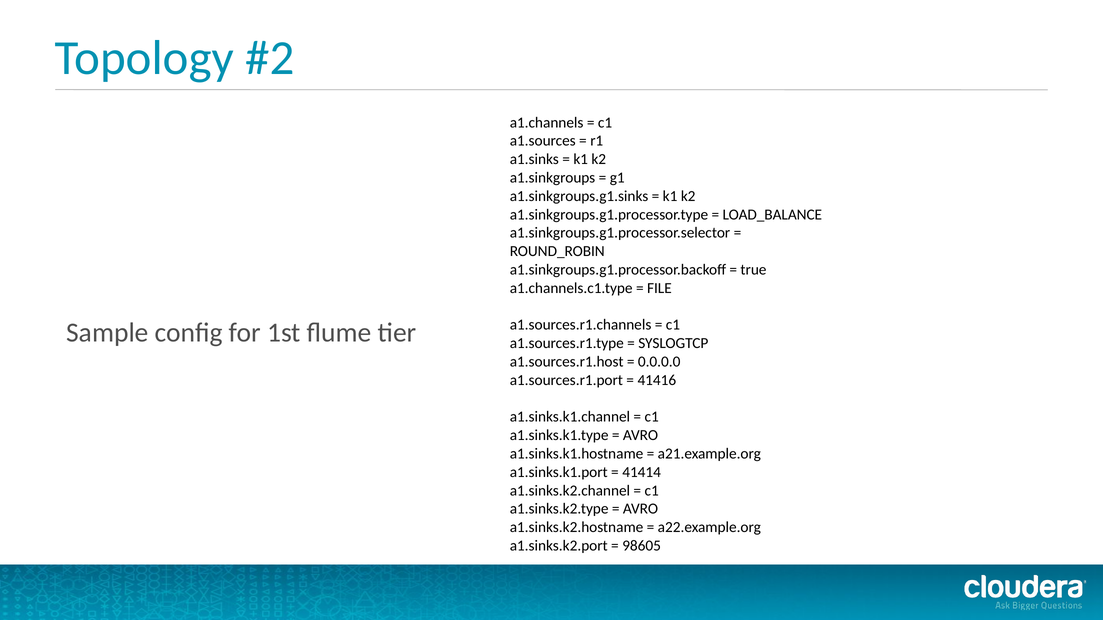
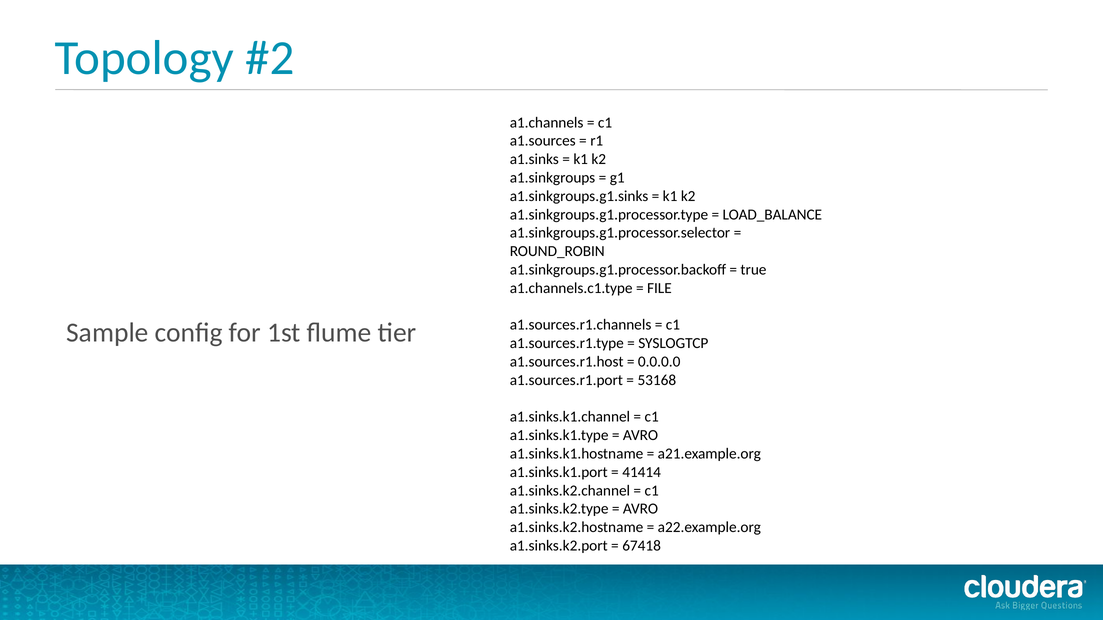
41416: 41416 -> 53168
98605: 98605 -> 67418
